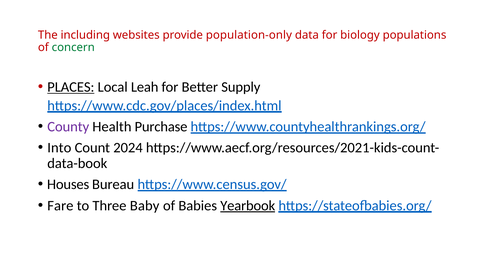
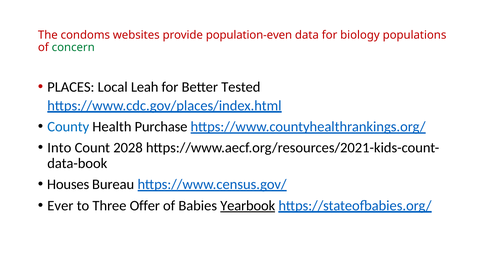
including: including -> condoms
population-only: population-only -> population-even
PLACES underline: present -> none
Supply: Supply -> Tested
County colour: purple -> blue
2024: 2024 -> 2028
Fare: Fare -> Ever
Baby: Baby -> Offer
